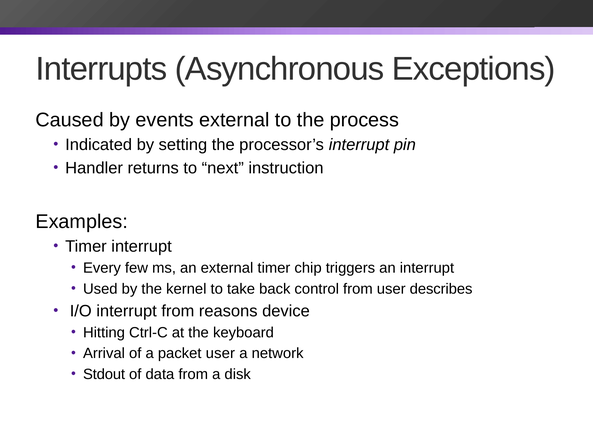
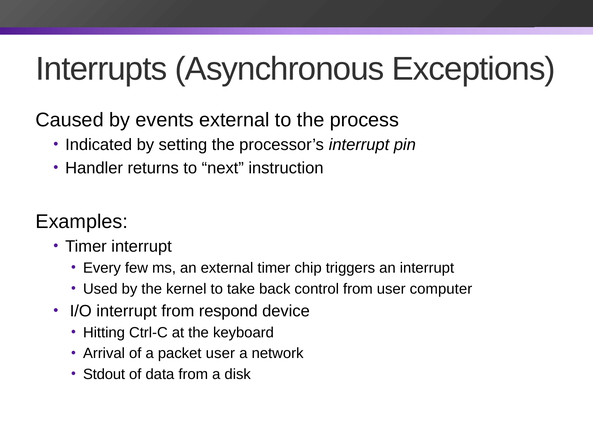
describes: describes -> computer
reasons: reasons -> respond
